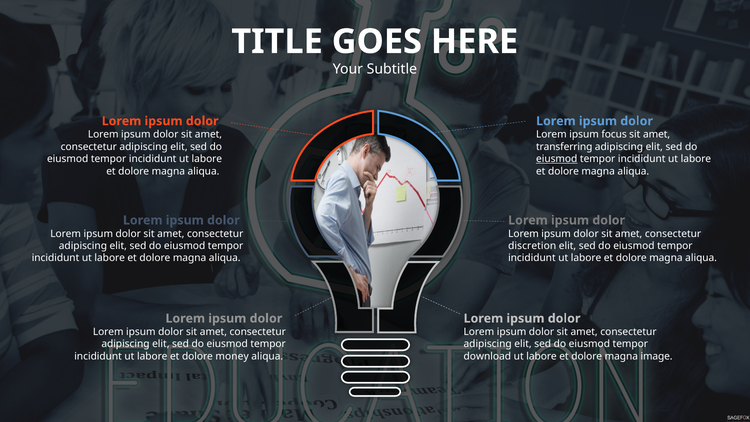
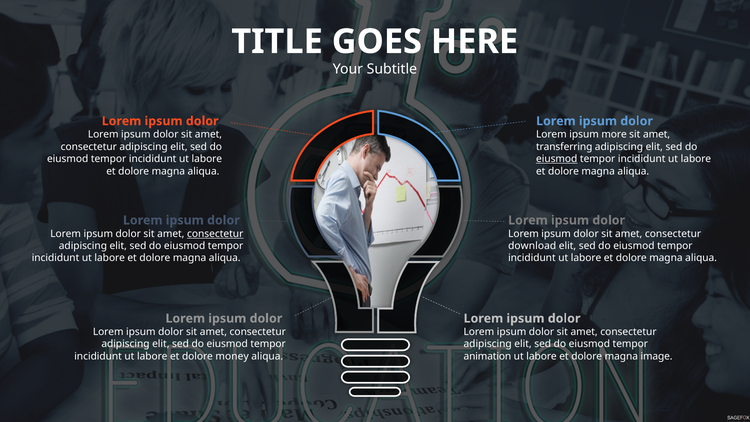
focus: focus -> more
consectetur at (215, 234) underline: none -> present
discretion: discretion -> download
download: download -> animation
